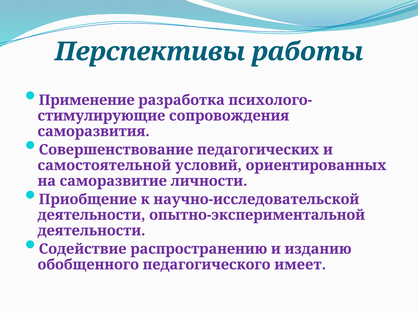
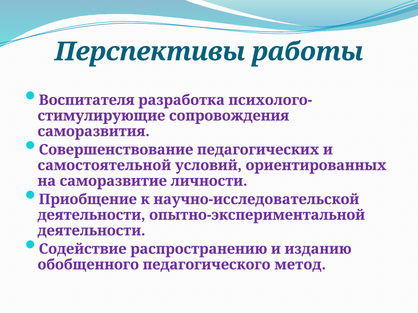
Применение: Применение -> Воспитателя
имеет: имеет -> метод
